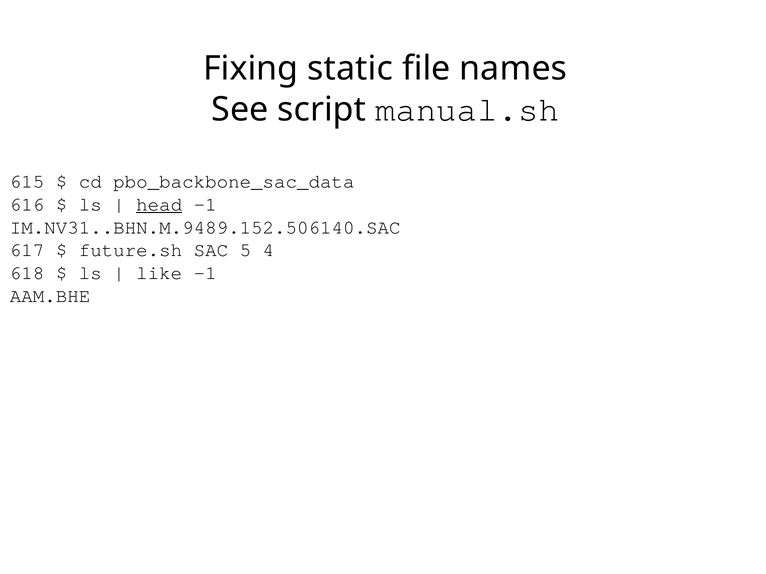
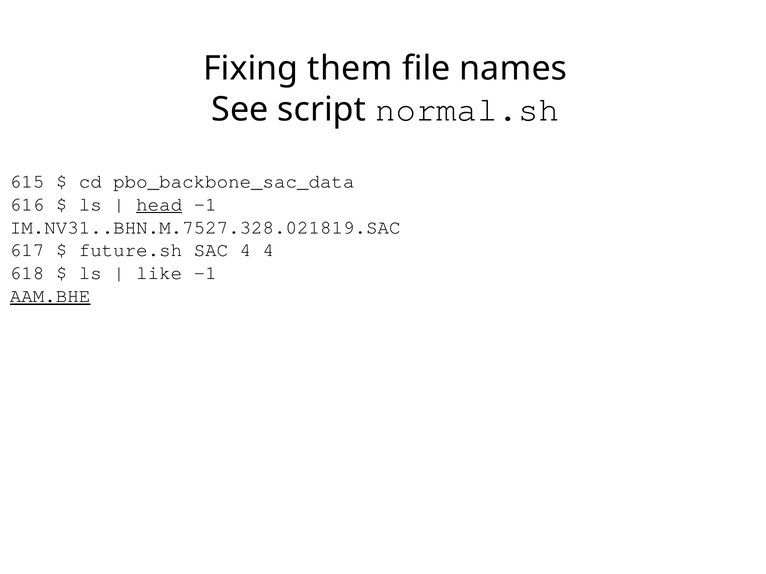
static: static -> them
manual.sh: manual.sh -> normal.sh
IM.NV31..BHN.M.9489.152.506140.SAC: IM.NV31..BHN.M.9489.152.506140.SAC -> IM.NV31..BHN.M.7527.328.021819.SAC
SAC 5: 5 -> 4
AAM.BHE underline: none -> present
